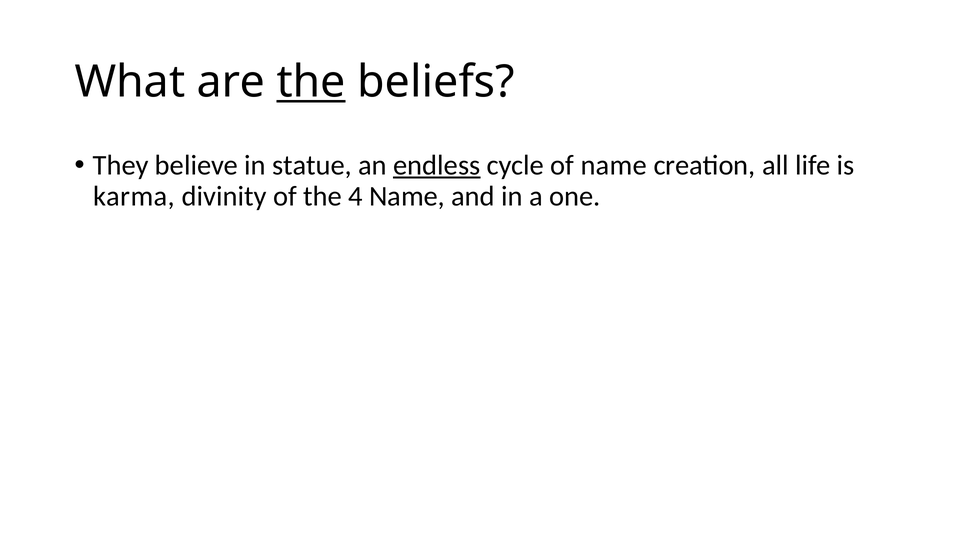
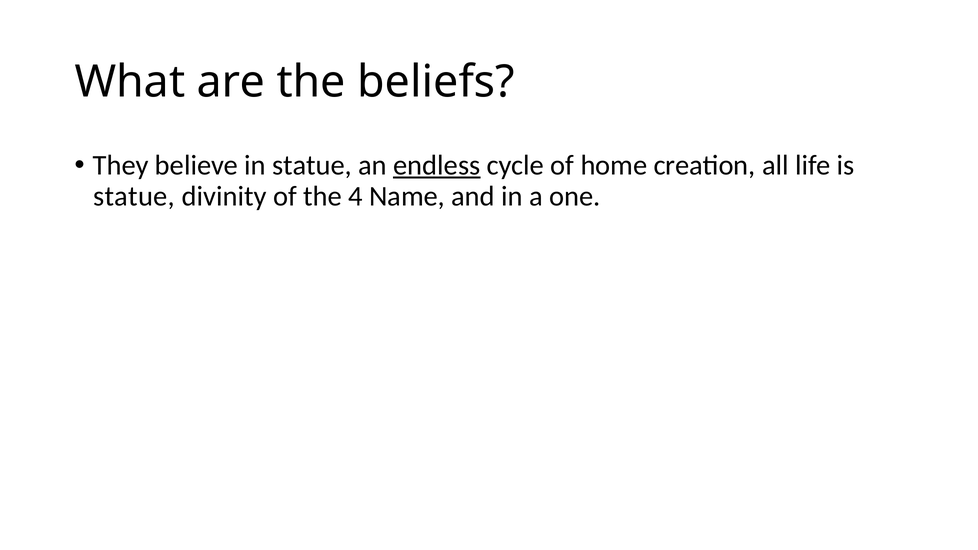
the at (311, 82) underline: present -> none
of name: name -> home
karma at (134, 196): karma -> statue
